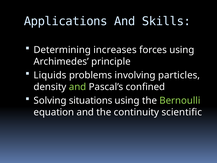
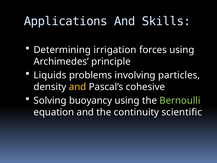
increases: increases -> irrigation
and at (78, 87) colour: light green -> yellow
confined: confined -> cohesive
situations: situations -> buoyancy
